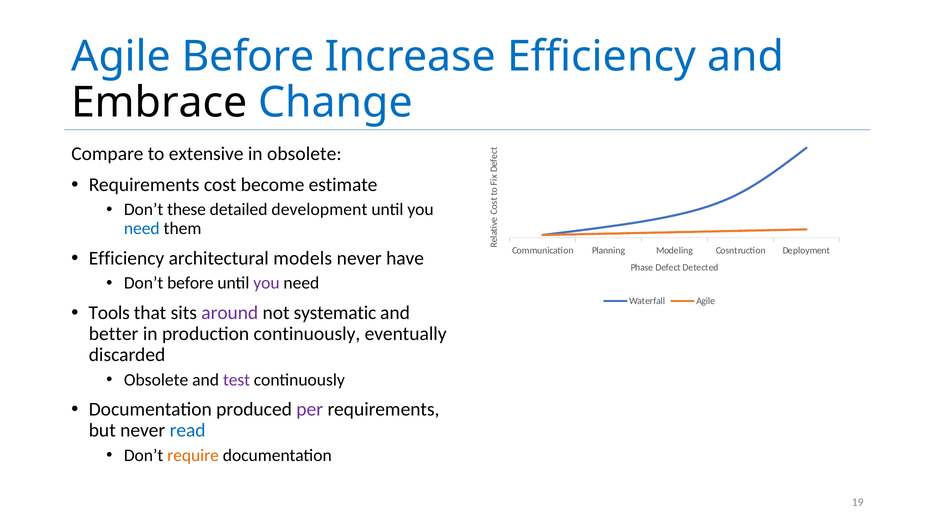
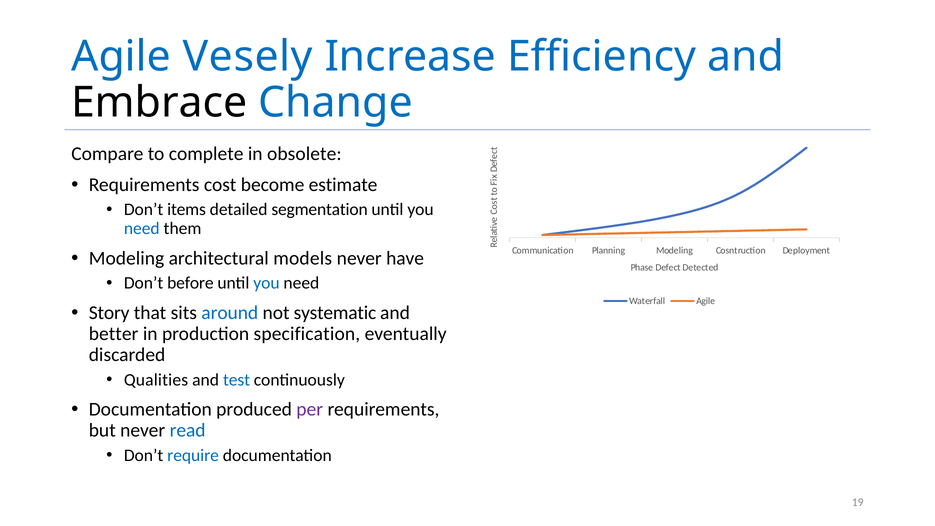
Agile Before: Before -> Vesely
extensive: extensive -> complete
these: these -> items
development: development -> segmentation
Efficiency at (127, 258): Efficiency -> Modeling
you at (266, 283) colour: purple -> blue
Tools: Tools -> Story
around colour: purple -> blue
production continuously: continuously -> specification
Obsolete at (156, 380): Obsolete -> Qualities
test colour: purple -> blue
require colour: orange -> blue
